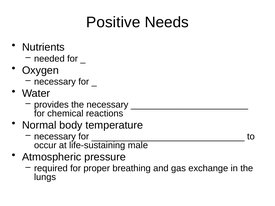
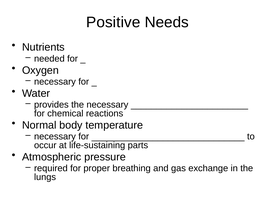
male: male -> parts
